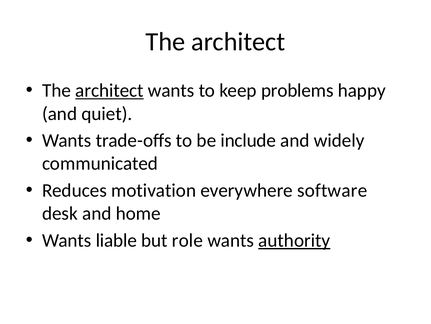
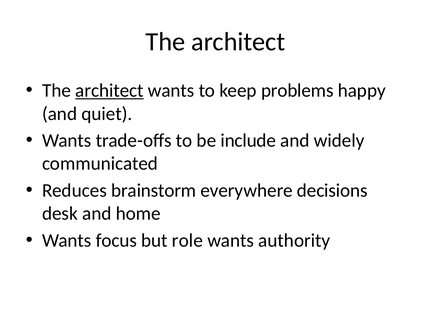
motivation: motivation -> brainstorm
software: software -> decisions
liable: liable -> focus
authority underline: present -> none
